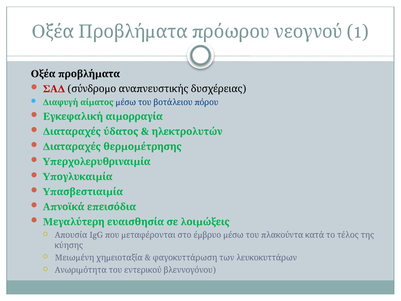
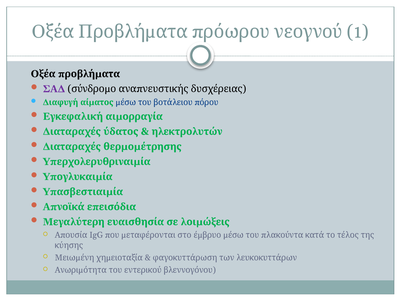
ΣΑΔ colour: red -> purple
